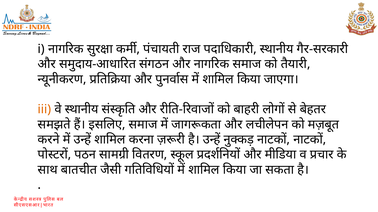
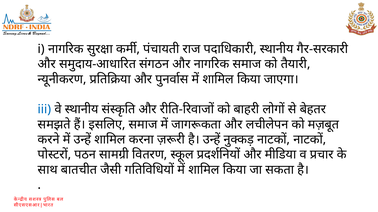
iii colour: orange -> blue
